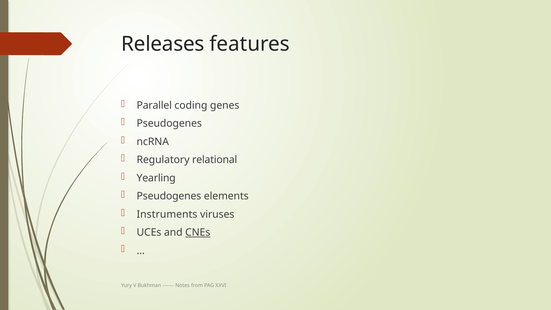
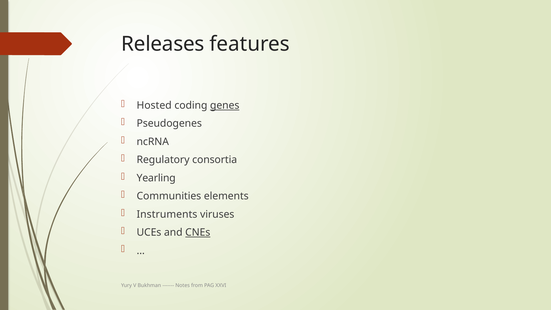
Parallel: Parallel -> Hosted
genes underline: none -> present
relational: relational -> consortia
Pseudogenes at (169, 196): Pseudogenes -> Communities
